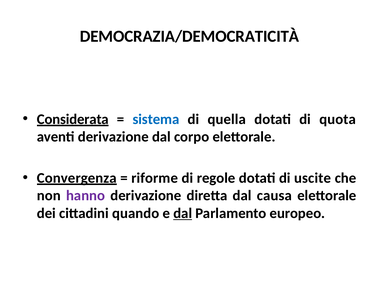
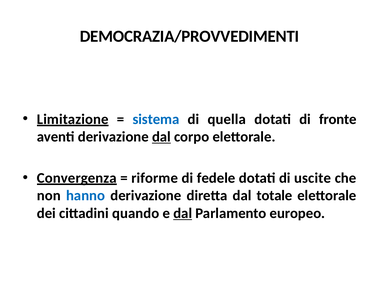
DEMOCRAZIA/DEMOCRATICITÀ: DEMOCRAZIA/DEMOCRATICITÀ -> DEMOCRAZIA/PROVVEDIMENTI
Considerata: Considerata -> Limitazione
quota: quota -> fronte
dal at (161, 137) underline: none -> present
regole: regole -> fedele
hanno colour: purple -> blue
causa: causa -> totale
